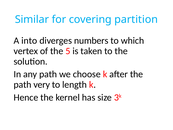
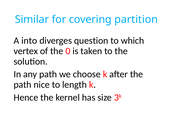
numbers: numbers -> question
5: 5 -> 0
very: very -> nice
